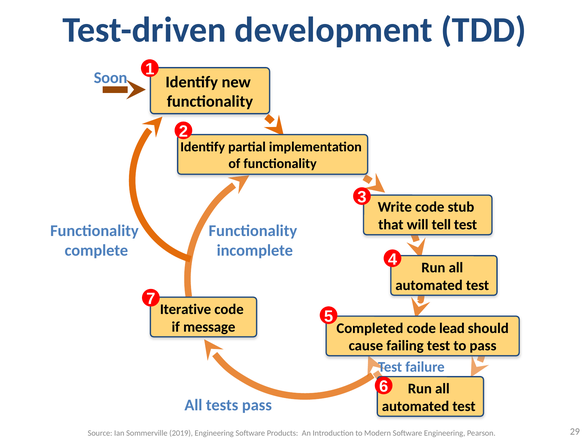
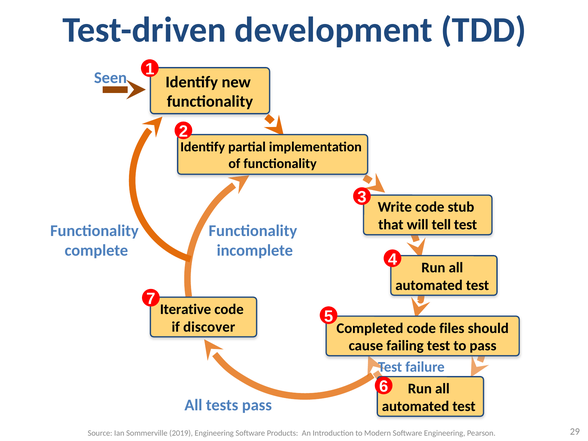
Soon: Soon -> Seen
message: message -> discover
lead: lead -> files
